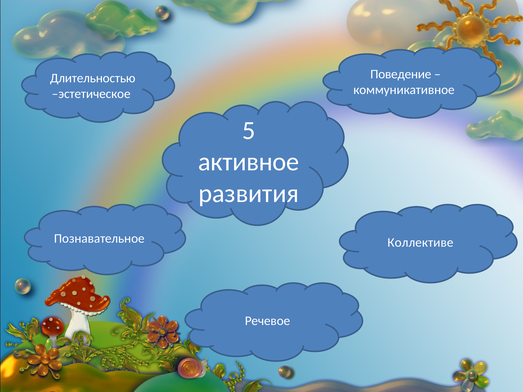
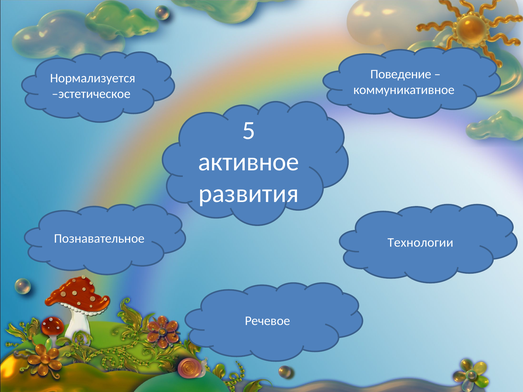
Длительностью: Длительностью -> Нормализуется
Коллективе: Коллективе -> Технологии
